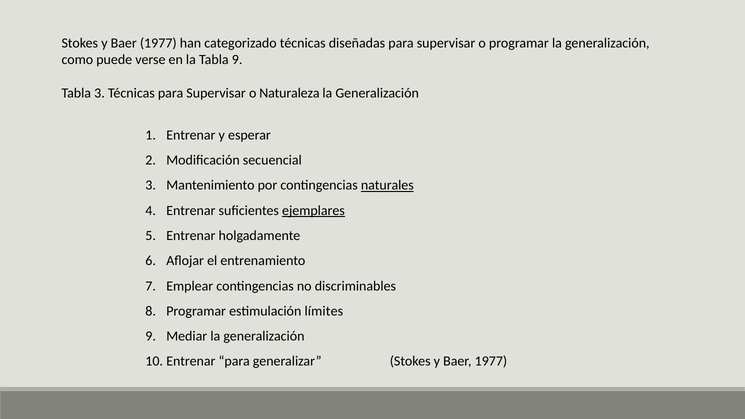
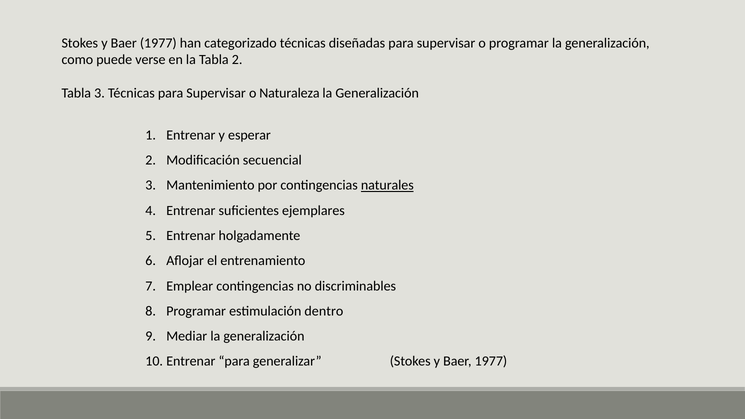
Tabla 9: 9 -> 2
ejemplares underline: present -> none
límites: límites -> dentro
